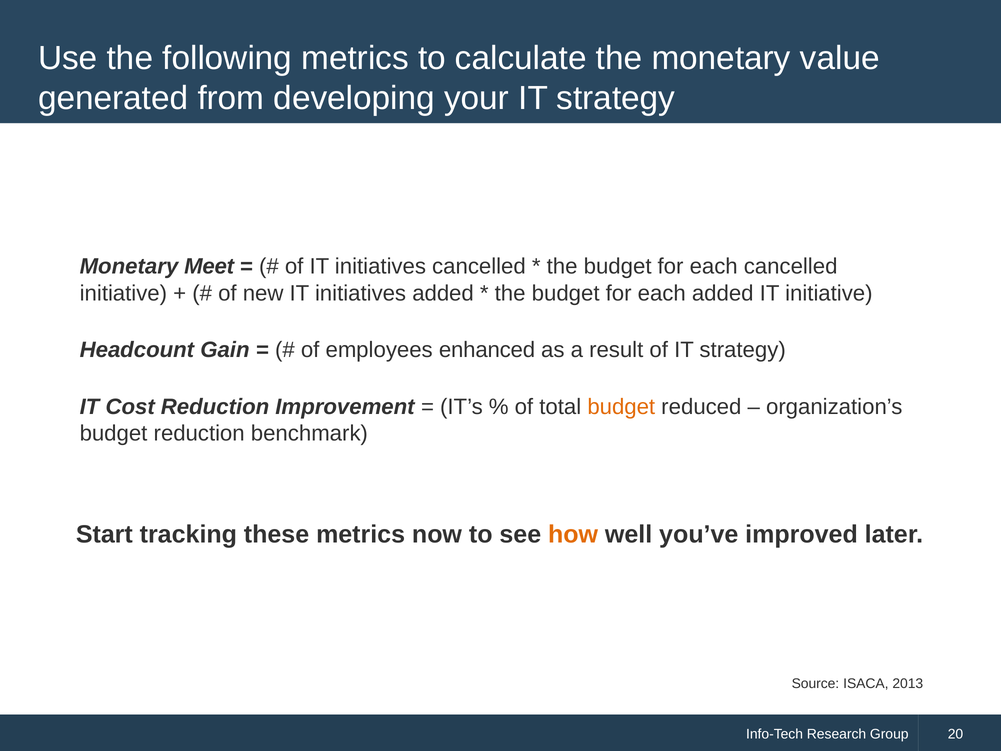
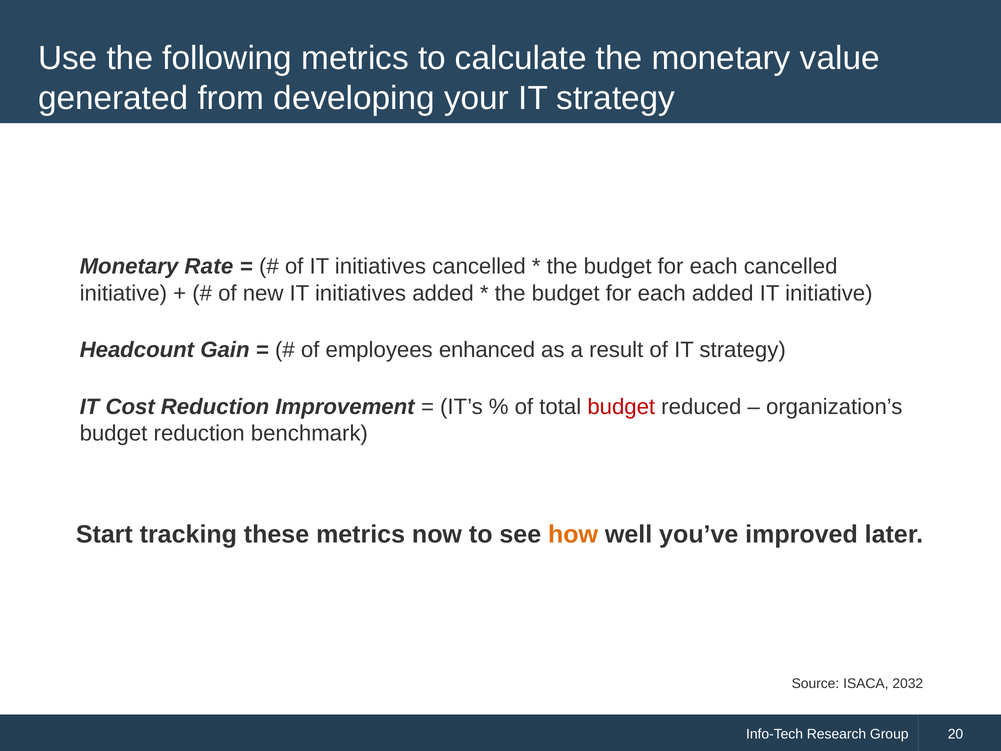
Meet: Meet -> Rate
budget at (621, 407) colour: orange -> red
2013: 2013 -> 2032
